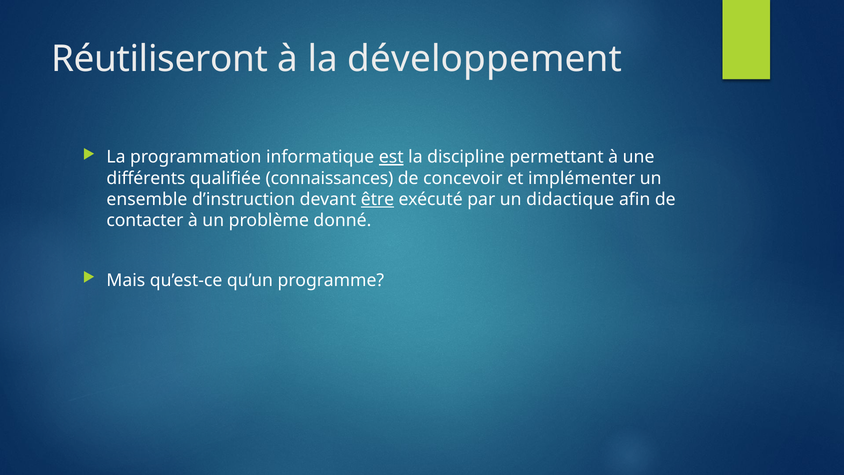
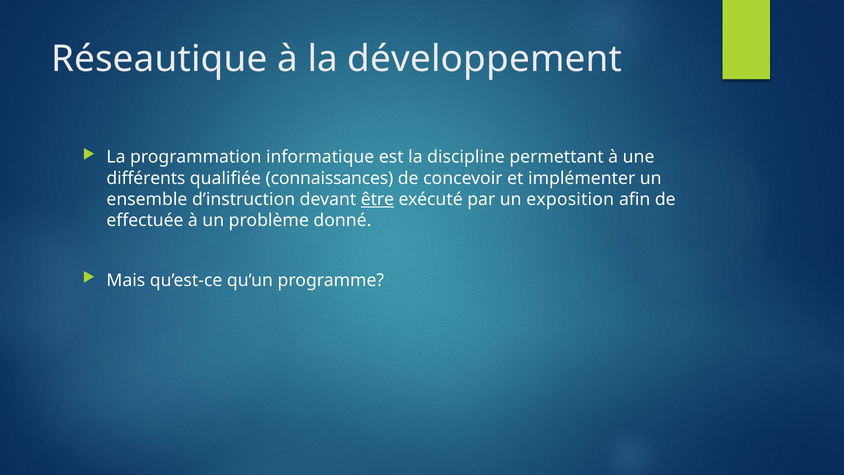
Réutiliseront: Réutiliseront -> Réseautique
est underline: present -> none
didactique: didactique -> exposition
contacter: contacter -> effectuée
